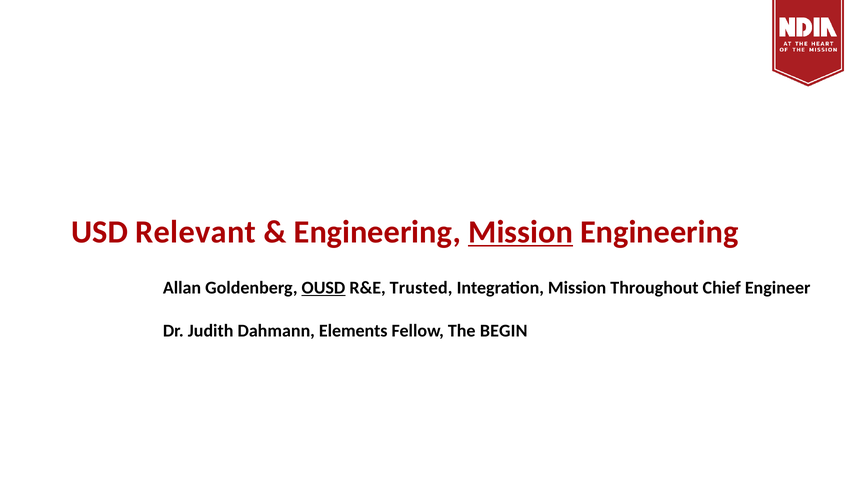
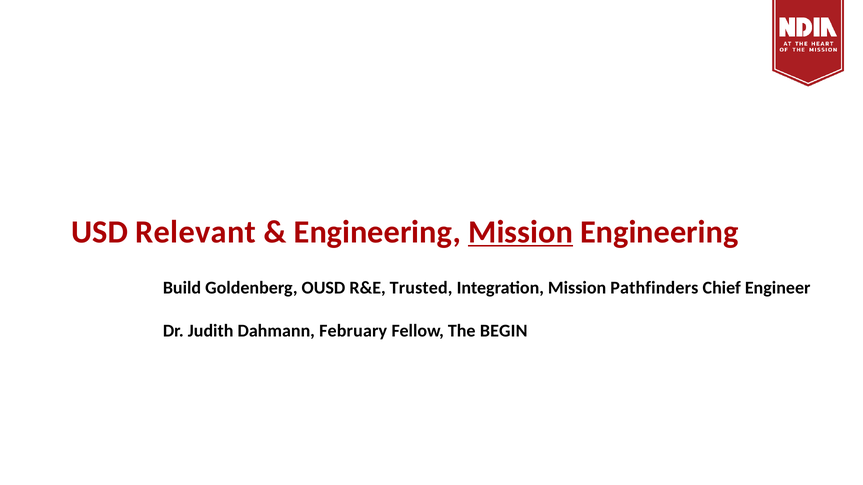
Allan: Allan -> Build
OUSD underline: present -> none
Throughout: Throughout -> Pathfinders
Elements: Elements -> February
